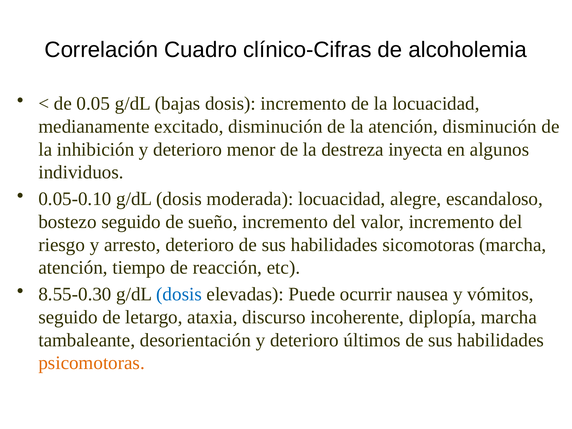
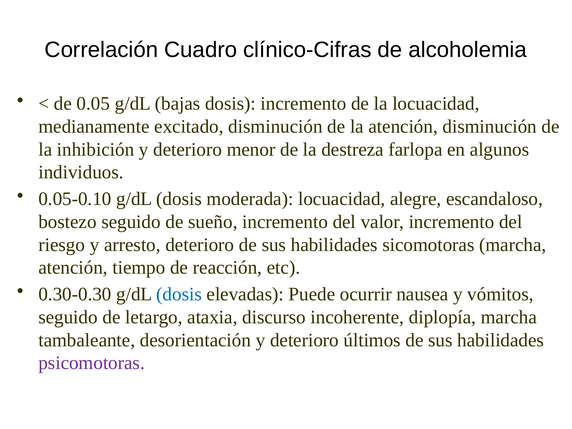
inyecta: inyecta -> farlopa
8.55-0.30: 8.55-0.30 -> 0.30-0.30
psicomotoras colour: orange -> purple
